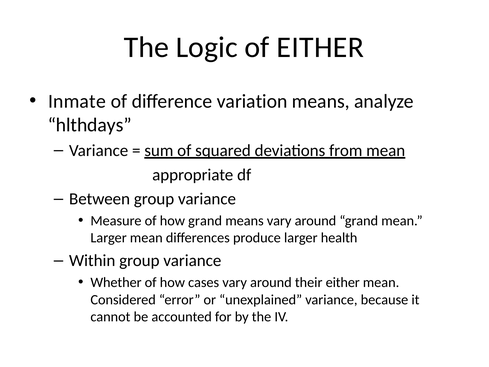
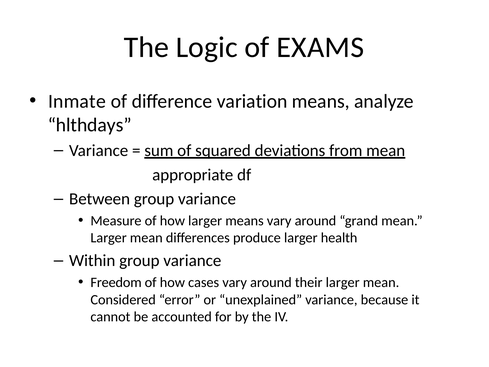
of EITHER: EITHER -> EXAMS
how grand: grand -> larger
Whether: Whether -> Freedom
their either: either -> larger
